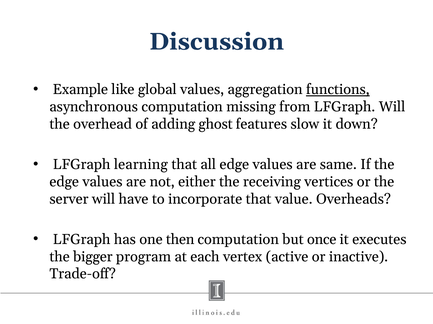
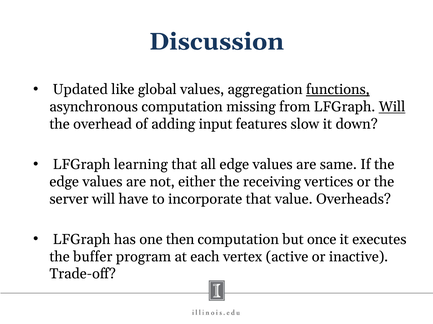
Example: Example -> Updated
Will at (392, 107) underline: none -> present
ghost: ghost -> input
bigger: bigger -> buffer
